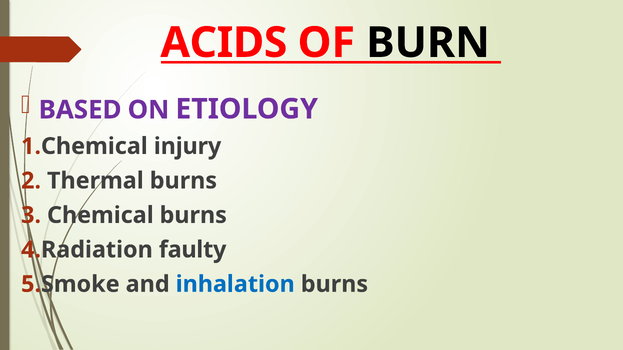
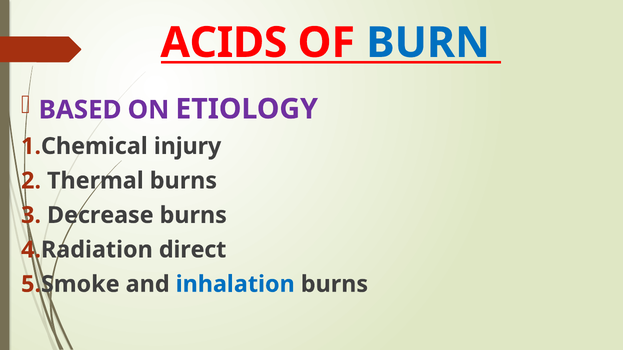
BURN colour: black -> blue
Chemical: Chemical -> Decrease
faulty: faulty -> direct
